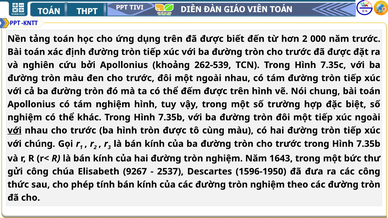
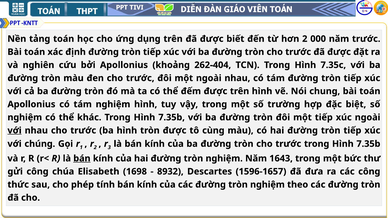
262-539: 262-539 -> 262-404
bán at (82, 159) underline: none -> present
9267: 9267 -> 1698
2537: 2537 -> 8932
1596-1950: 1596-1950 -> 1596-1657
